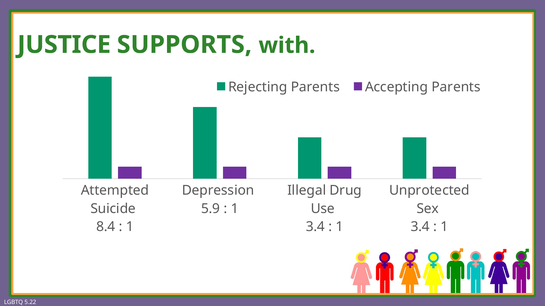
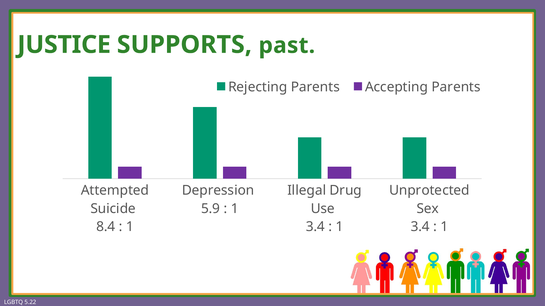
with: with -> past
